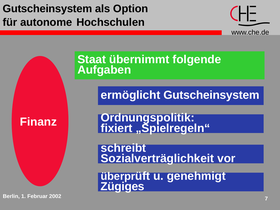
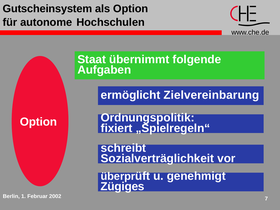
ermöglicht Gutscheinsystem: Gutscheinsystem -> Zielvereinbarung
Finanz at (38, 122): Finanz -> Option
